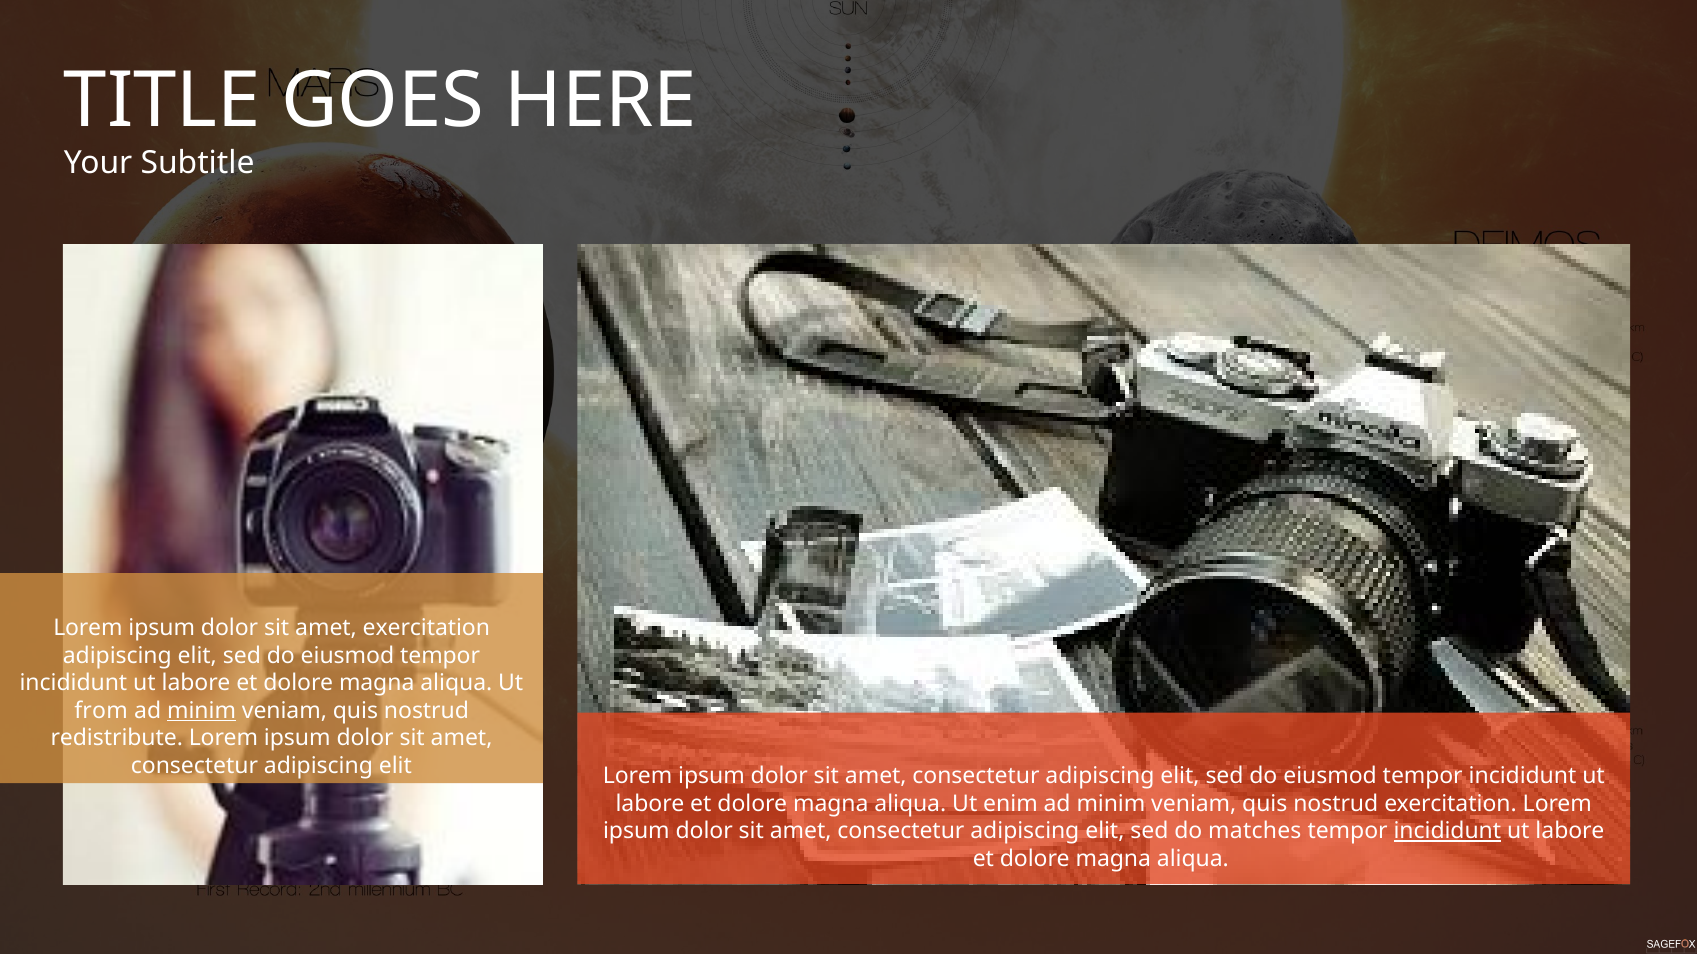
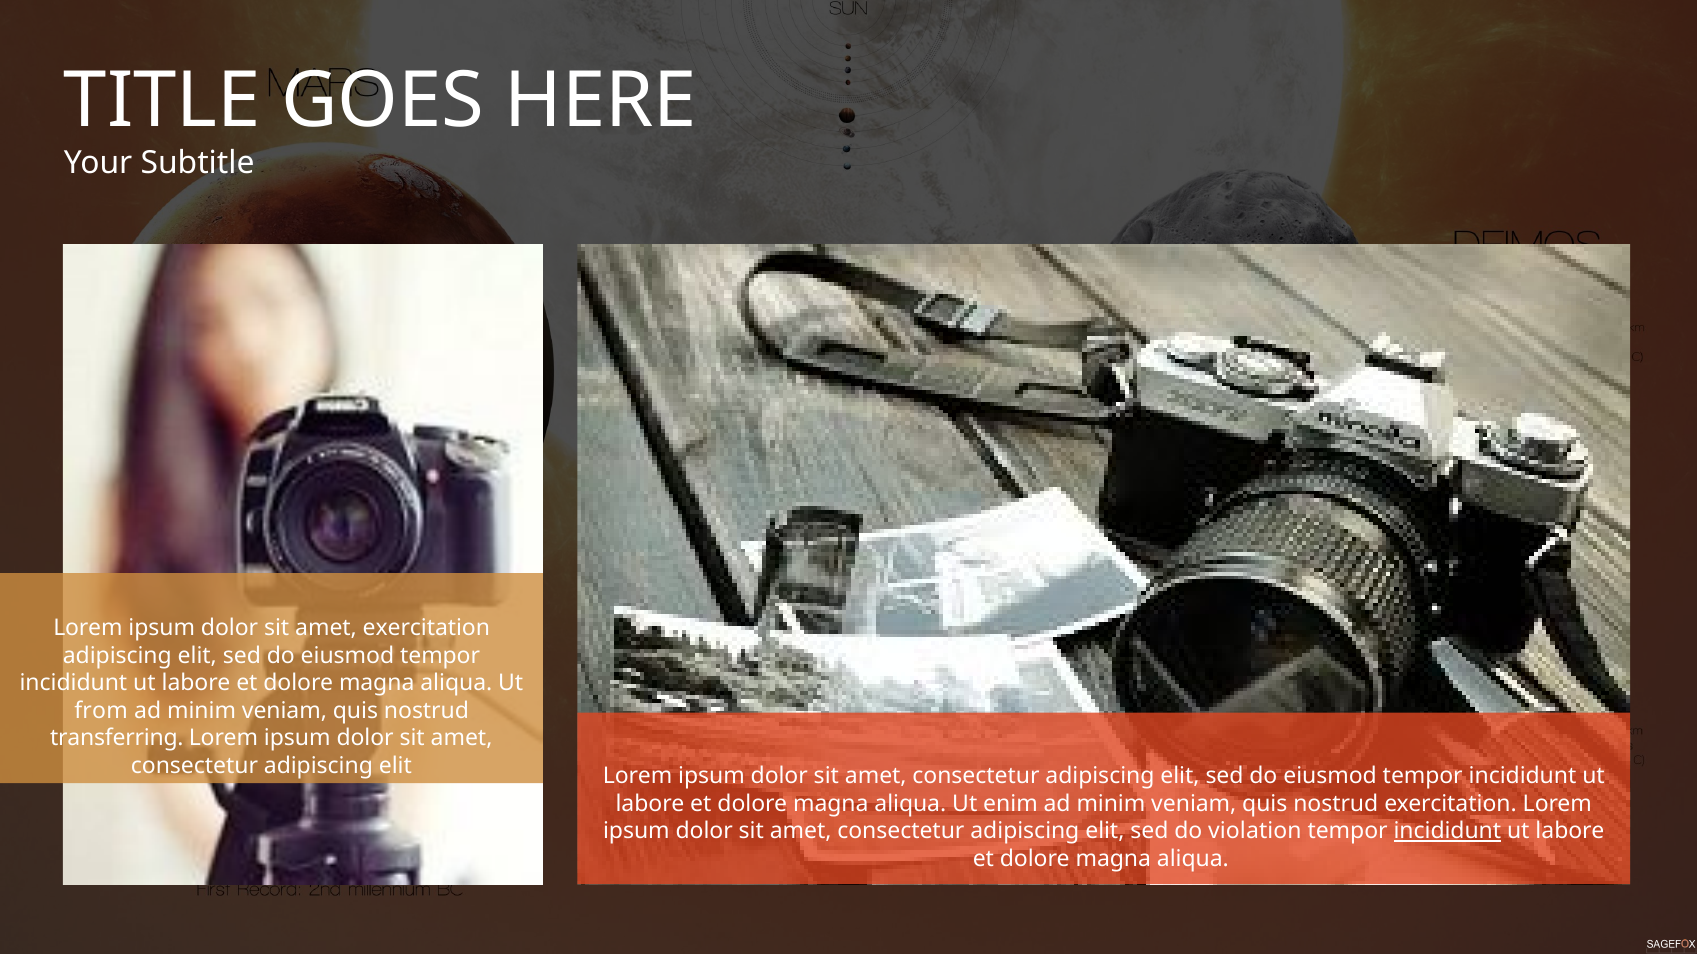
minim at (202, 711) underline: present -> none
redistribute: redistribute -> transferring
matches: matches -> violation
